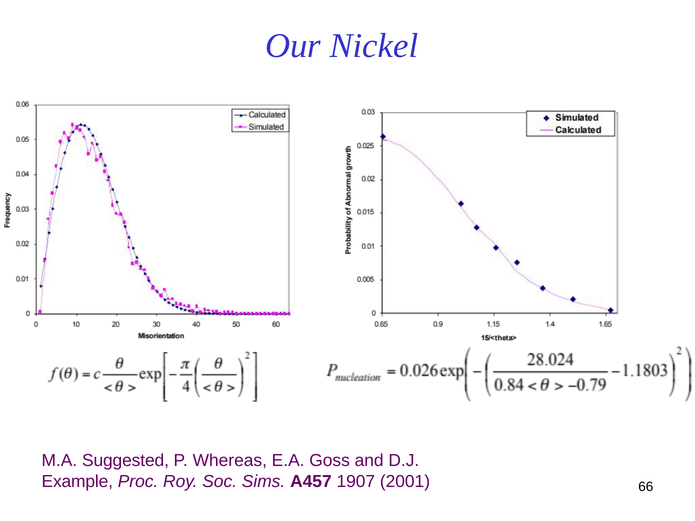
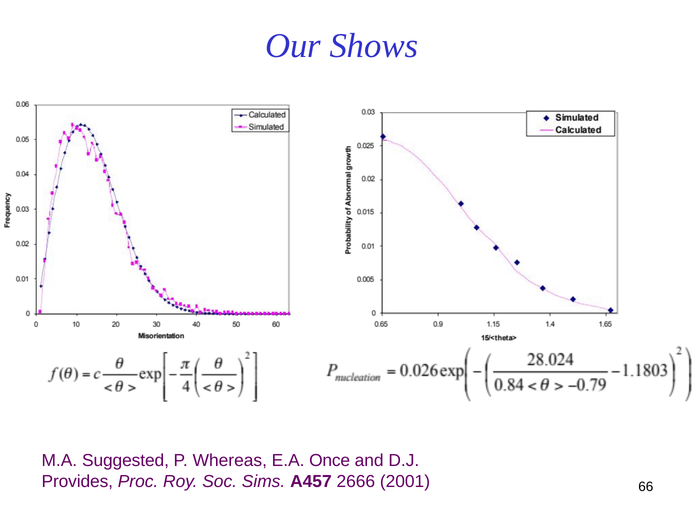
Nickel: Nickel -> Shows
Goss: Goss -> Once
Example: Example -> Provides
1907: 1907 -> 2666
